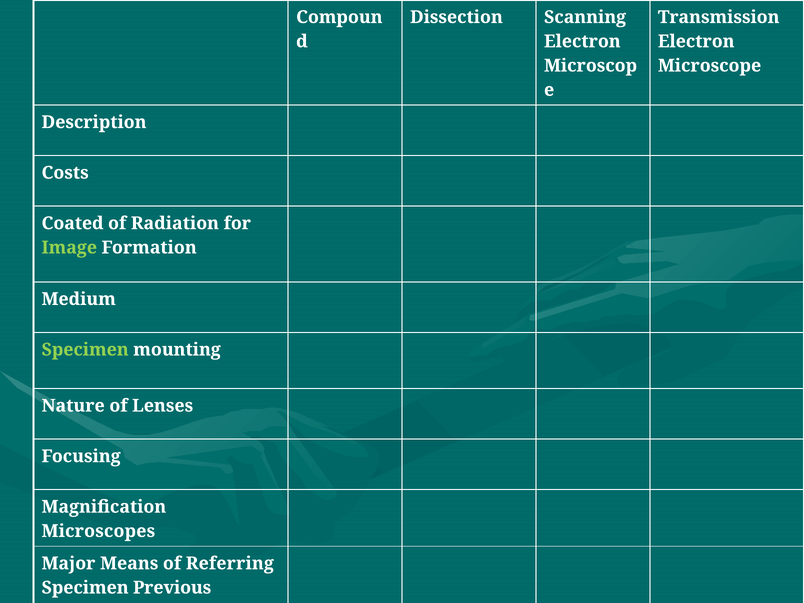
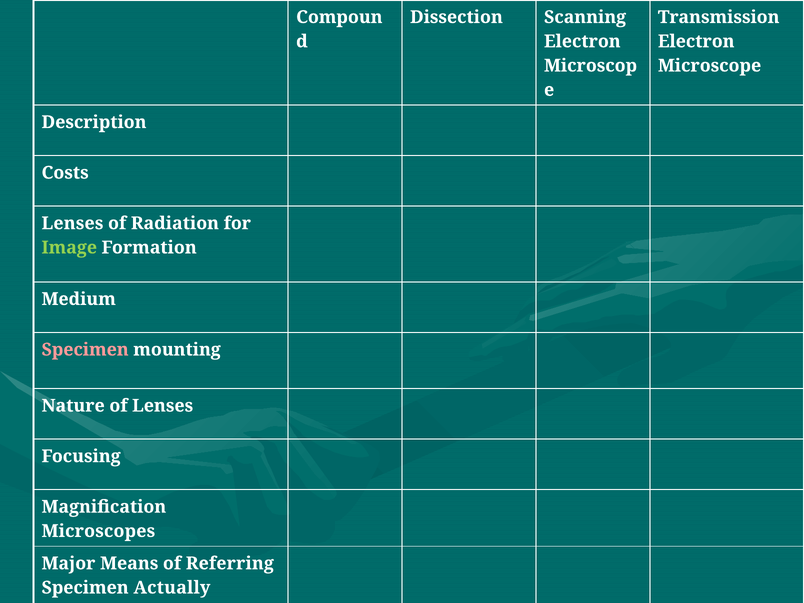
Coated at (73, 223): Coated -> Lenses
Specimen at (85, 350) colour: light green -> pink
Previous: Previous -> Actually
